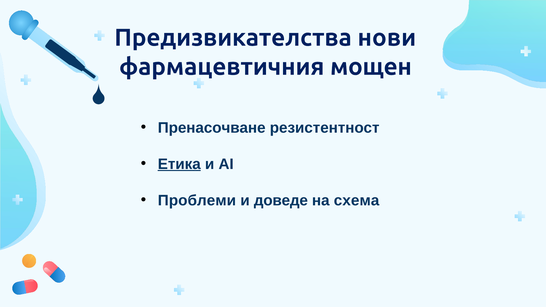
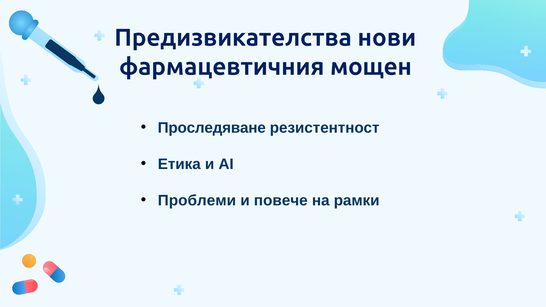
Пренасочване: Пренасочване -> Проследяване
Етика underline: present -> none
доведе: доведе -> повече
схема: схема -> рамки
